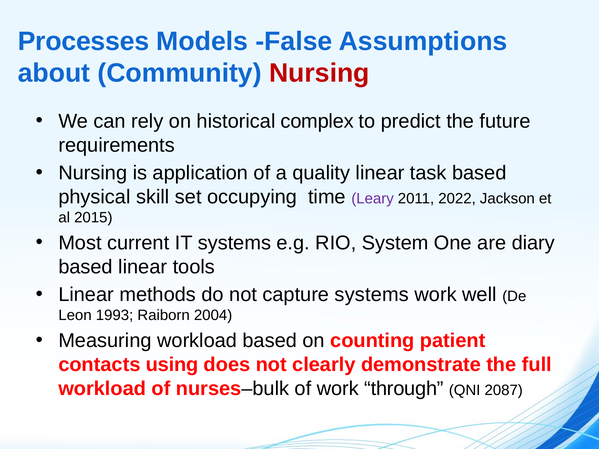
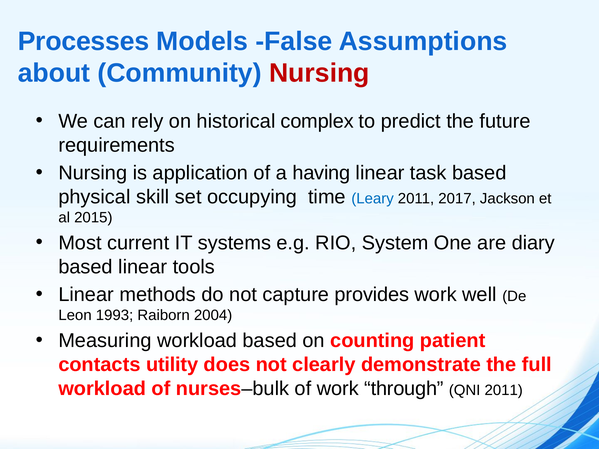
quality: quality -> having
Leary colour: purple -> blue
2022: 2022 -> 2017
capture systems: systems -> provides
using: using -> utility
QNI 2087: 2087 -> 2011
